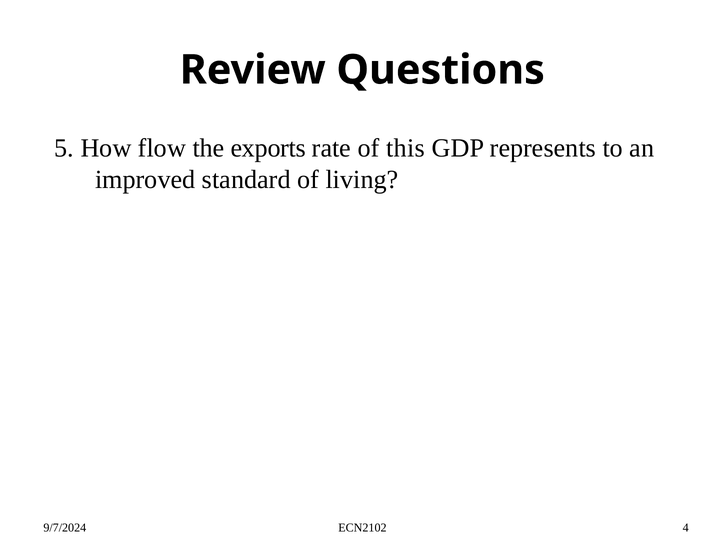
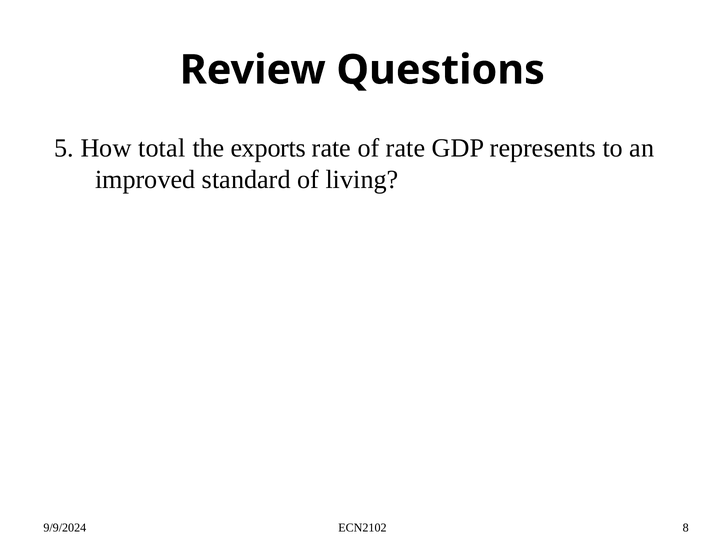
flow: flow -> total
of this: this -> rate
9/7/2024: 9/7/2024 -> 9/9/2024
4: 4 -> 8
